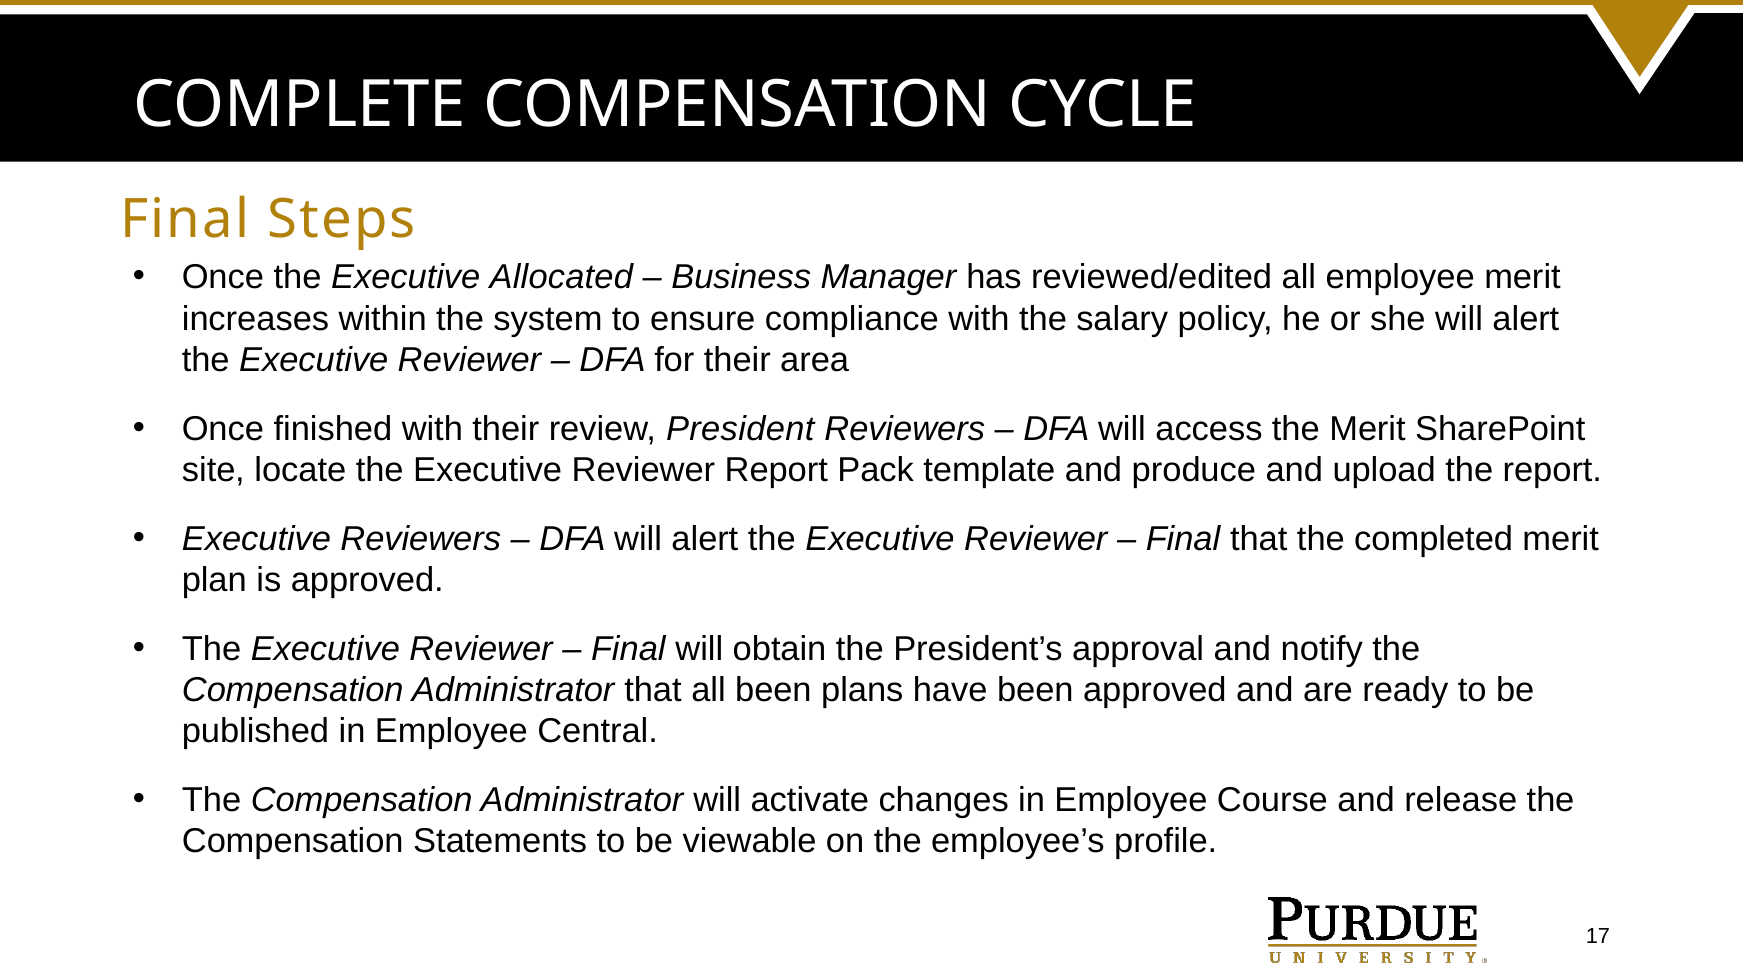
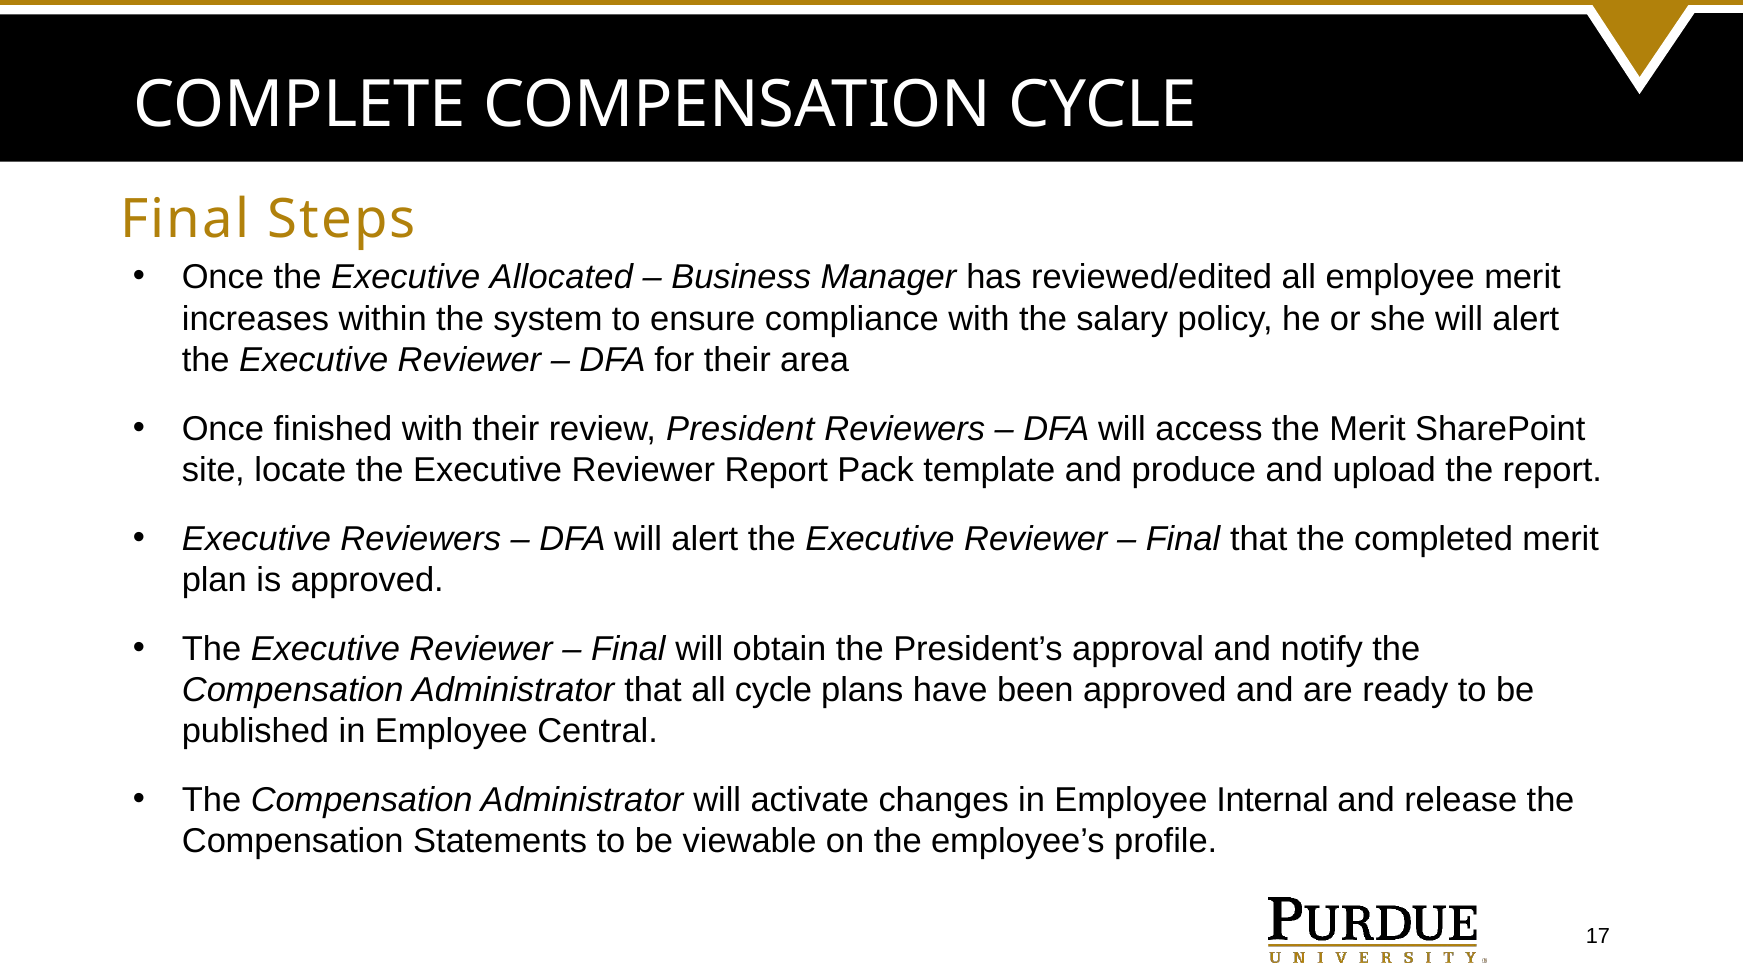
all been: been -> cycle
Course: Course -> Internal
